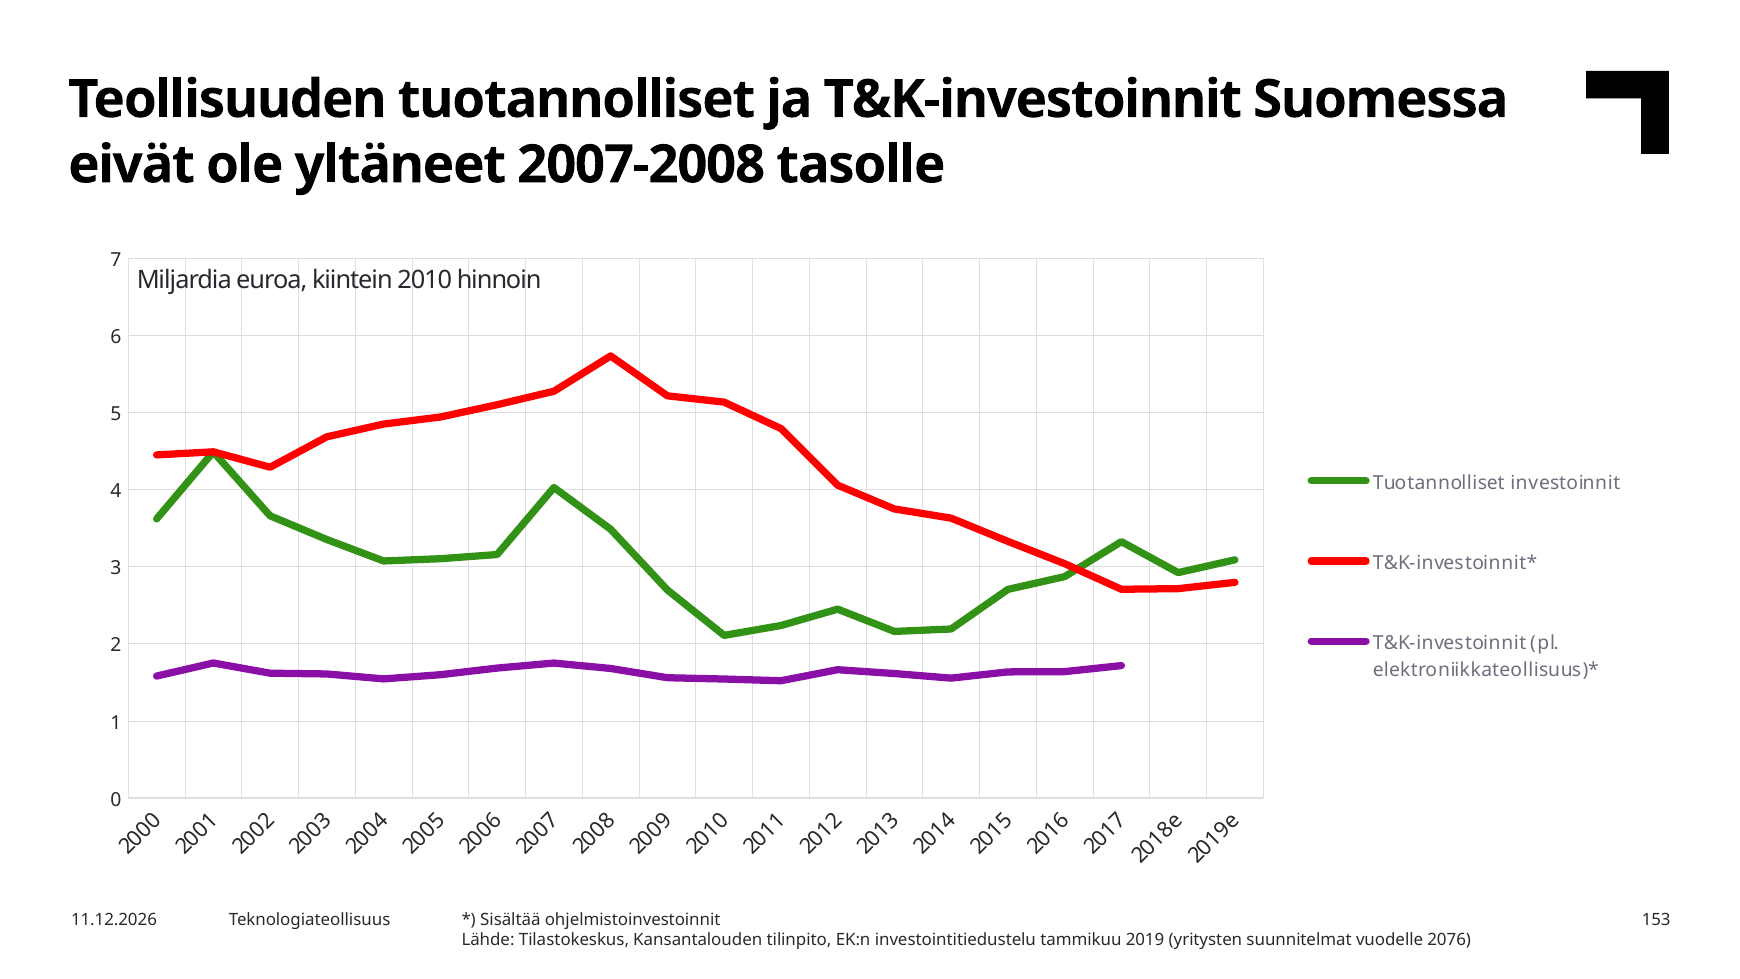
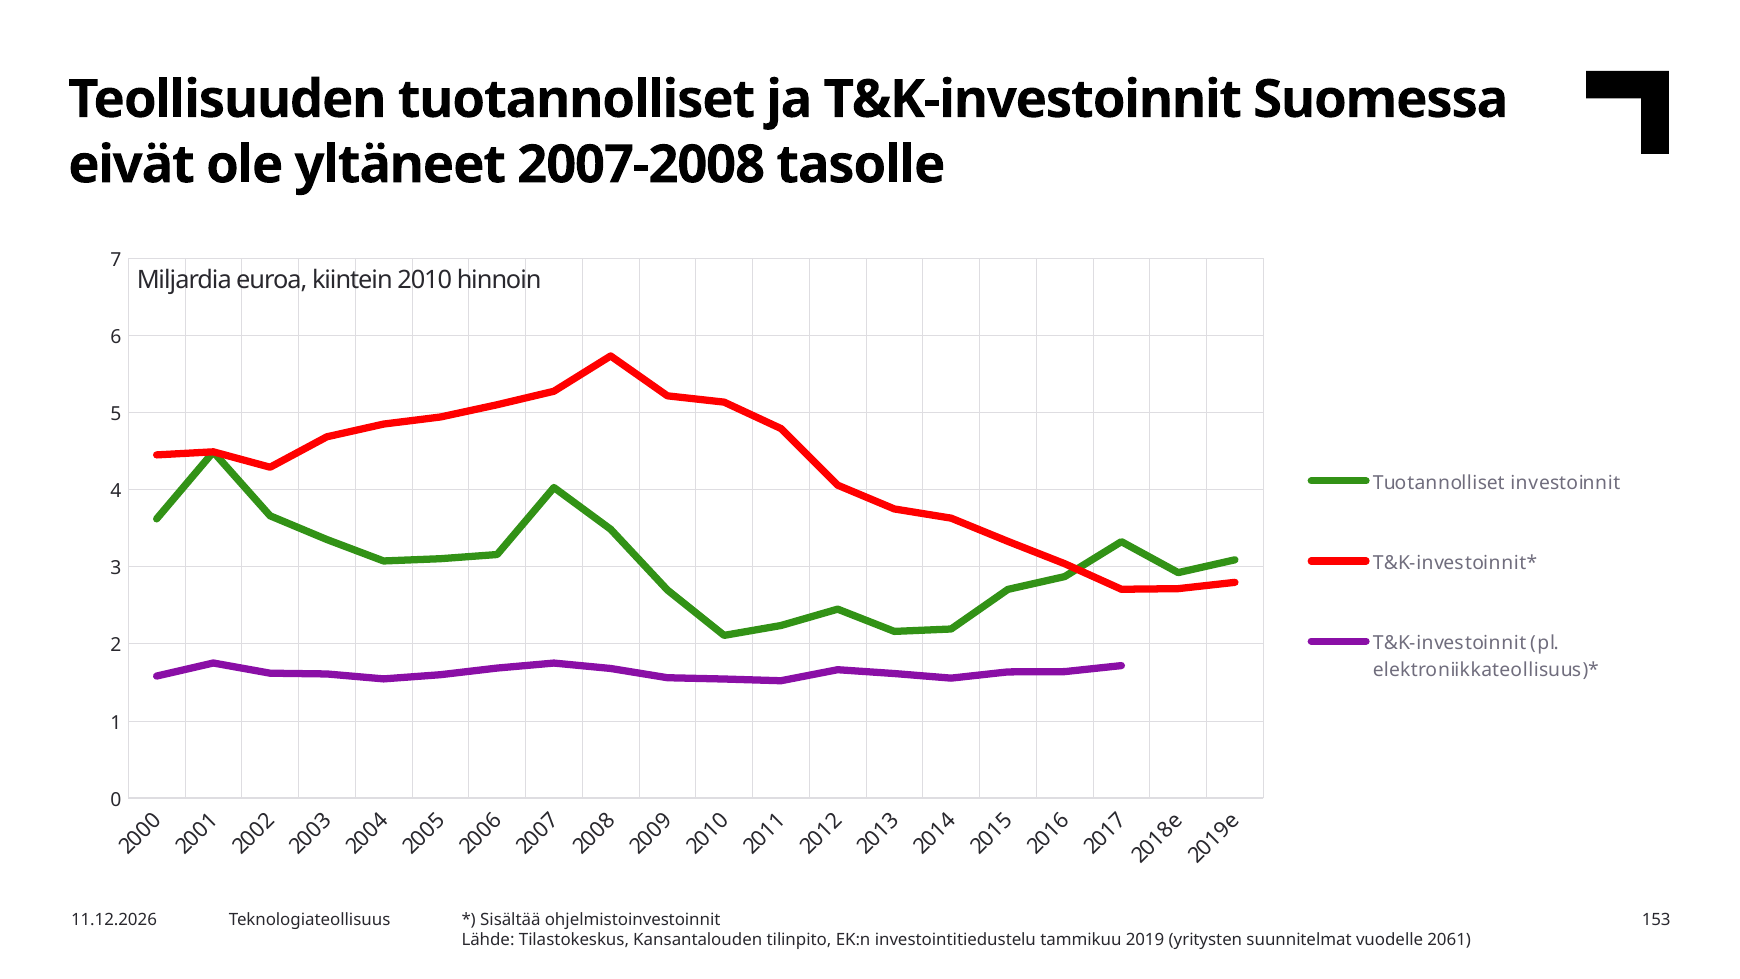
2076: 2076 -> 2061
